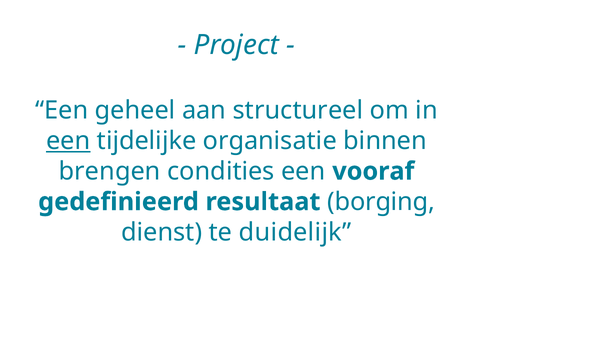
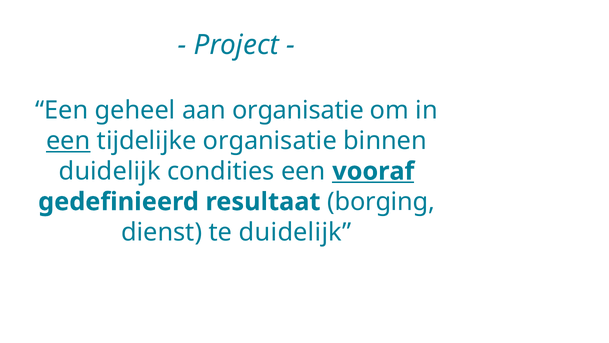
aan structureel: structureel -> organisatie
brengen at (110, 171): brengen -> duidelijk
vooraf underline: none -> present
